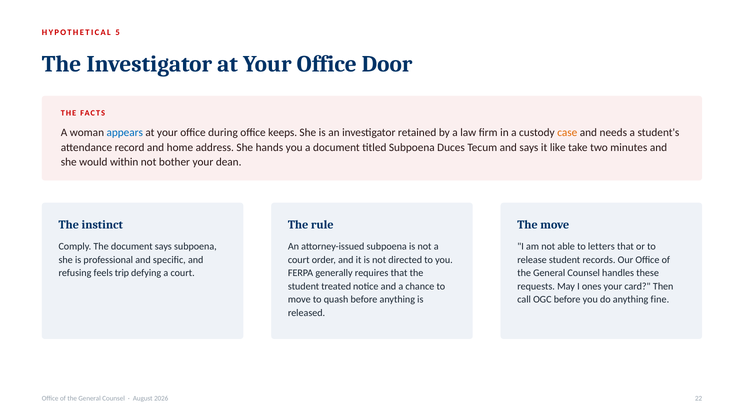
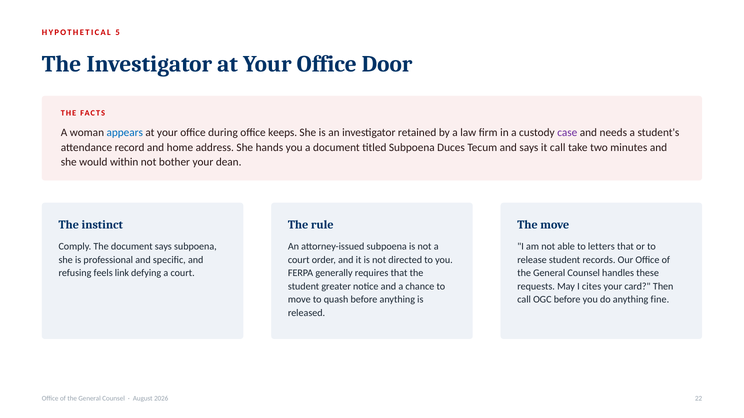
case colour: orange -> purple
it like: like -> call
trip: trip -> link
treated: treated -> greater
ones: ones -> cites
